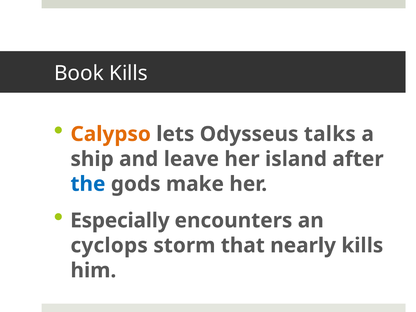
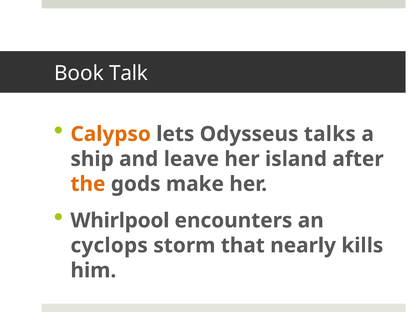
Book Kills: Kills -> Talk
the colour: blue -> orange
Especially: Especially -> Whirlpool
